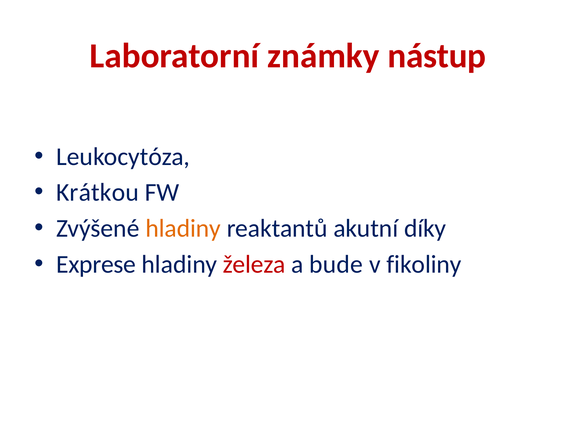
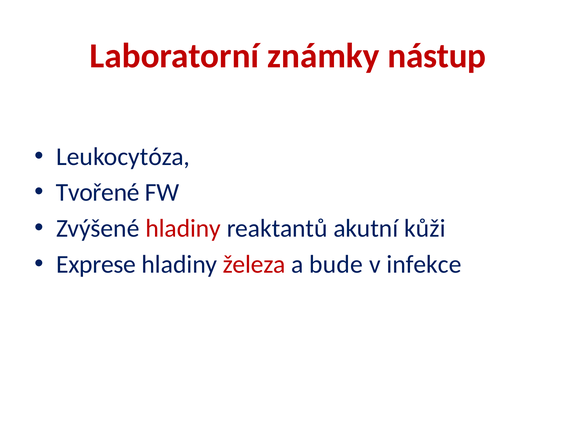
Krátkou: Krátkou -> Tvořené
hladiny at (183, 228) colour: orange -> red
díky: díky -> kůži
fikoliny: fikoliny -> infekce
